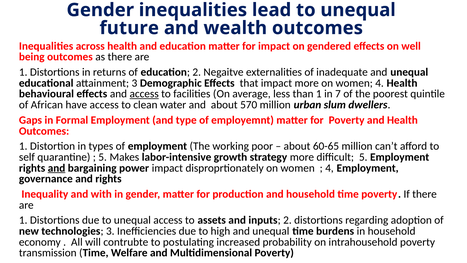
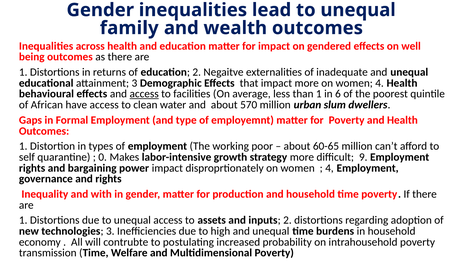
future: future -> family
7: 7 -> 6
5 at (103, 157): 5 -> 0
difficult 5: 5 -> 9
and at (57, 168) underline: present -> none
